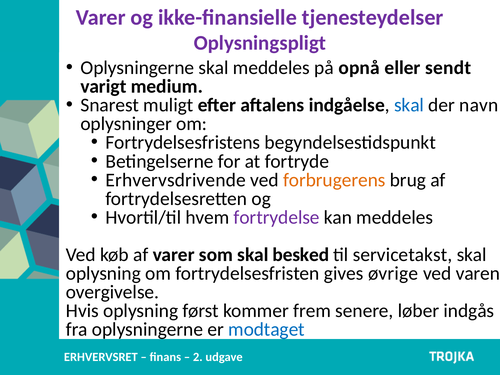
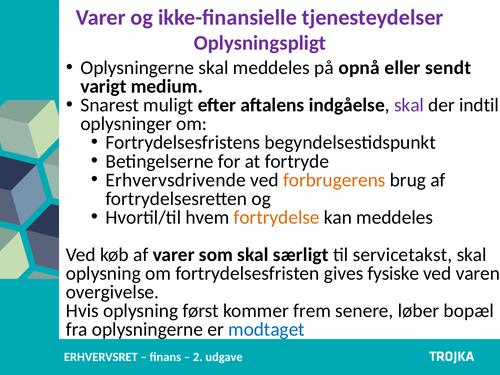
skal at (409, 105) colour: blue -> purple
navn: navn -> indtil
fortrydelse colour: purple -> orange
besked: besked -> særligt
øvrige: øvrige -> fysiske
indgås: indgås -> bopæl
